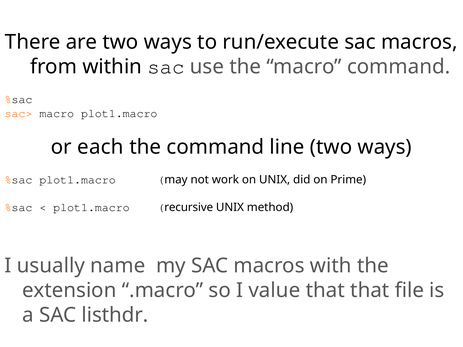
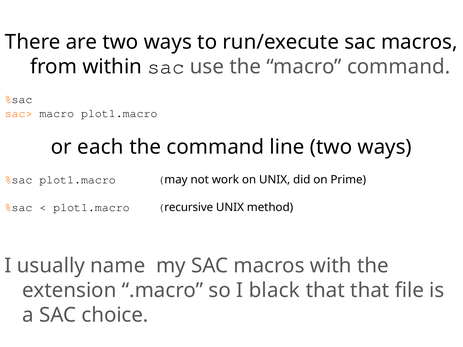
value: value -> black
listhdr: listhdr -> choice
